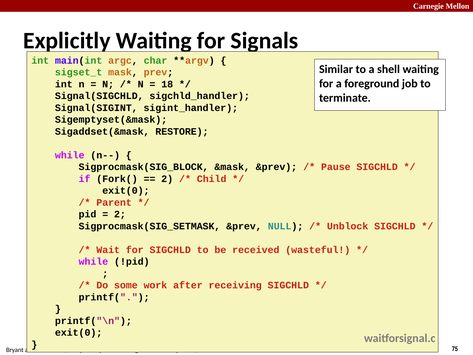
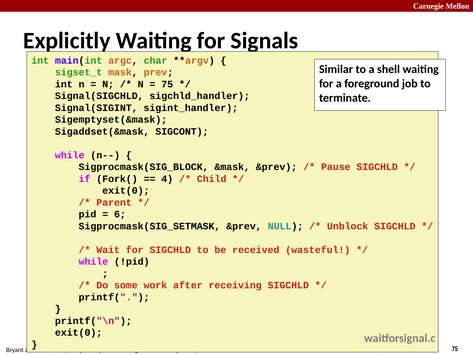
18 at (167, 84): 18 -> 75
RESTORE: RESTORE -> SIGCONT
2 at (167, 179): 2 -> 4
2 at (120, 214): 2 -> 6
